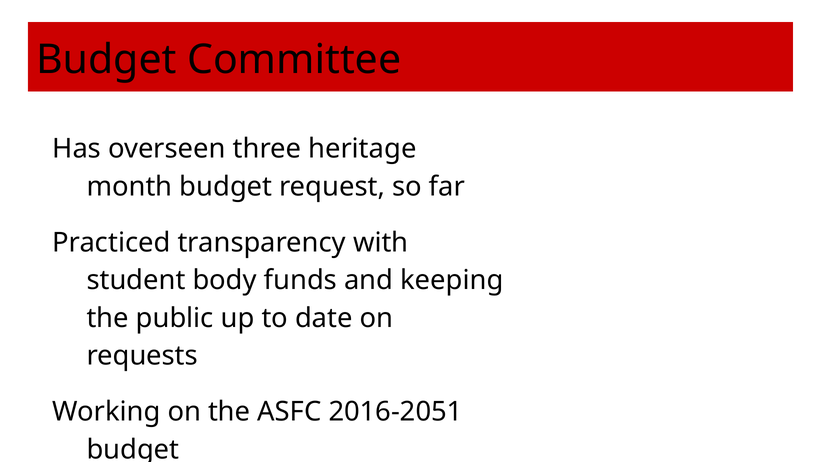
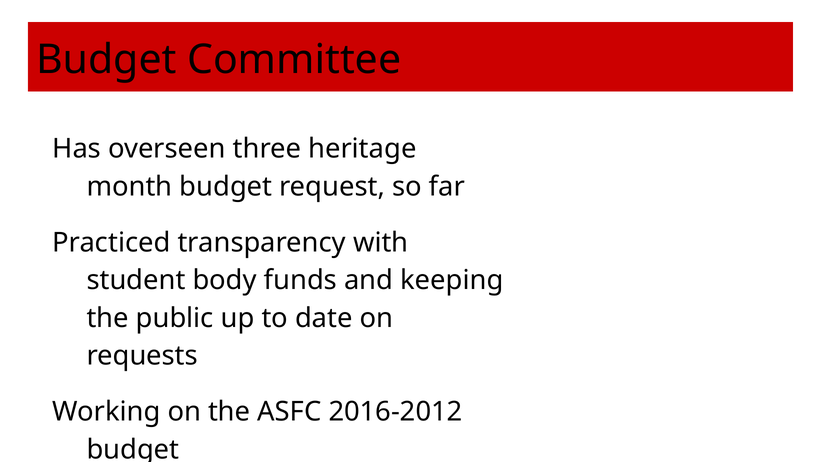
2016-2051: 2016-2051 -> 2016-2012
